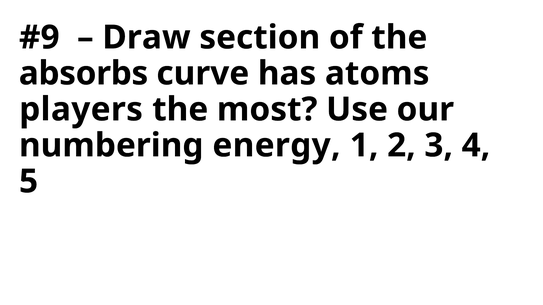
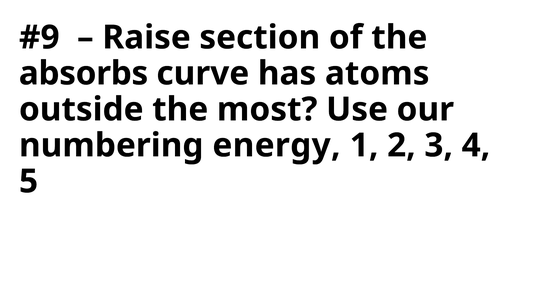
Draw: Draw -> Raise
players: players -> outside
